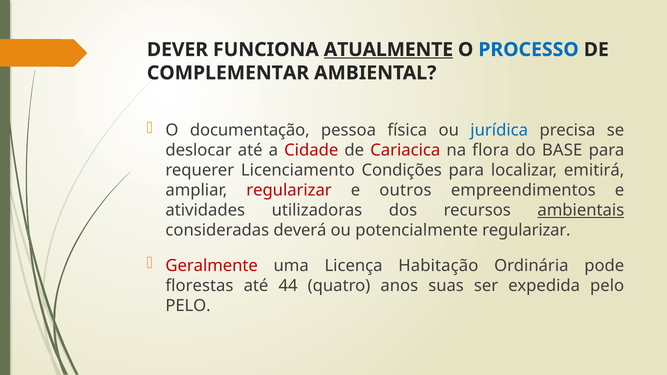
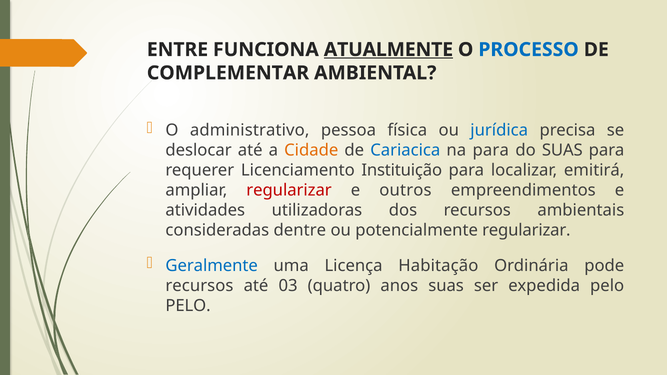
DEVER: DEVER -> ENTRE
documentação: documentação -> administrativo
Cidade colour: red -> orange
Cariacica colour: red -> blue
na flora: flora -> para
do BASE: BASE -> SUAS
Condições: Condições -> Instituição
ambientais underline: present -> none
deverá: deverá -> dentre
Geralmente colour: red -> blue
florestas at (199, 286): florestas -> recursos
44: 44 -> 03
